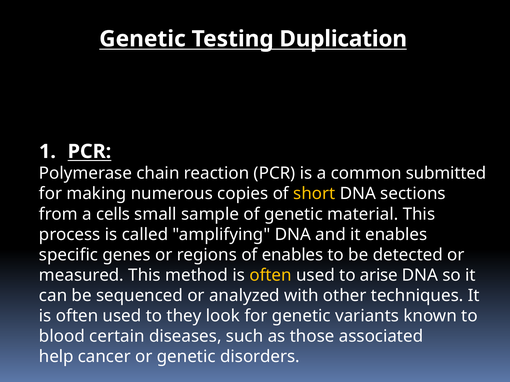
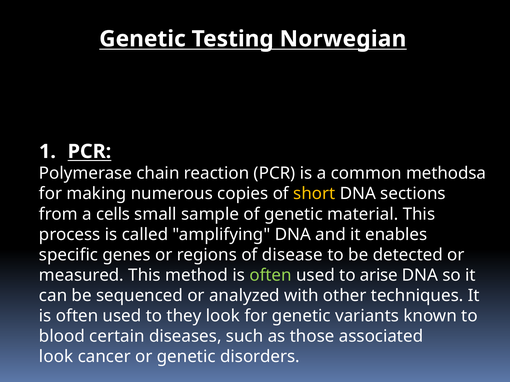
Duplication: Duplication -> Norwegian
submitted: submitted -> methodsa
of enables: enables -> disease
often at (271, 276) colour: yellow -> light green
help at (56, 357): help -> look
